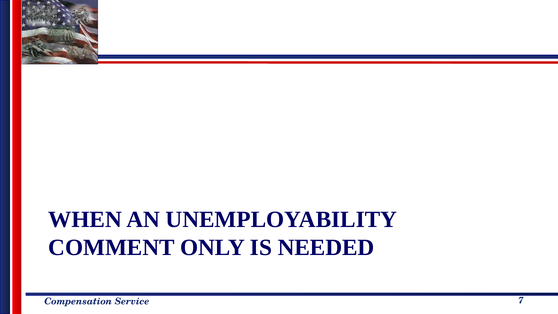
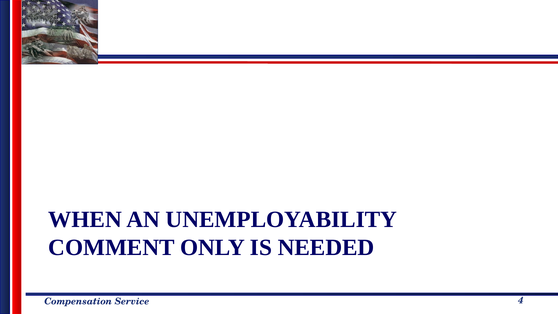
7: 7 -> 4
